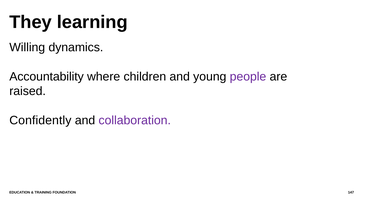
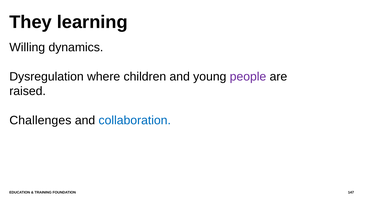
Accountability: Accountability -> Dysregulation
Confidently: Confidently -> Challenges
collaboration colour: purple -> blue
